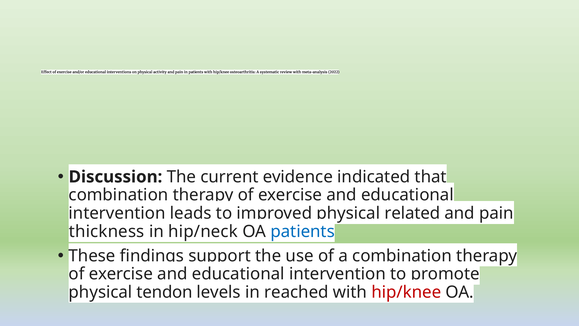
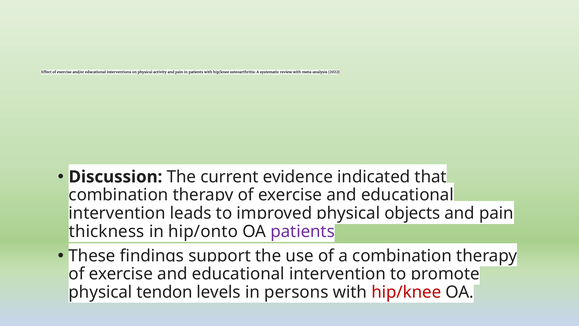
related: related -> objects
hip/neck: hip/neck -> hip/onto
patients at (303, 231) colour: blue -> purple
reached: reached -> persons
